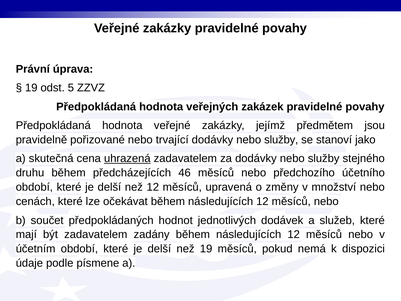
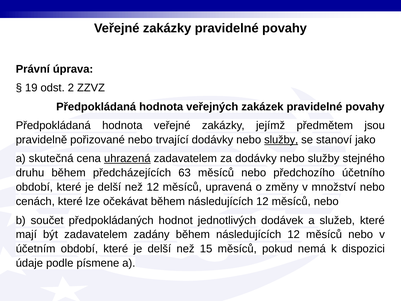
5: 5 -> 2
služby at (281, 140) underline: none -> present
46: 46 -> 63
než 19: 19 -> 15
